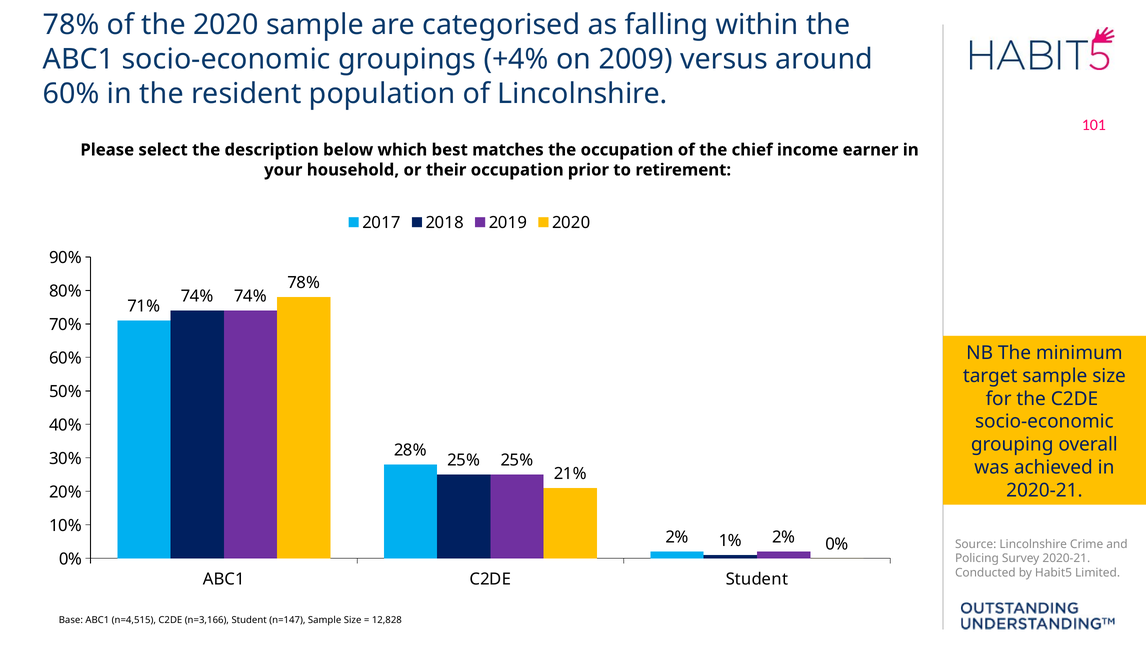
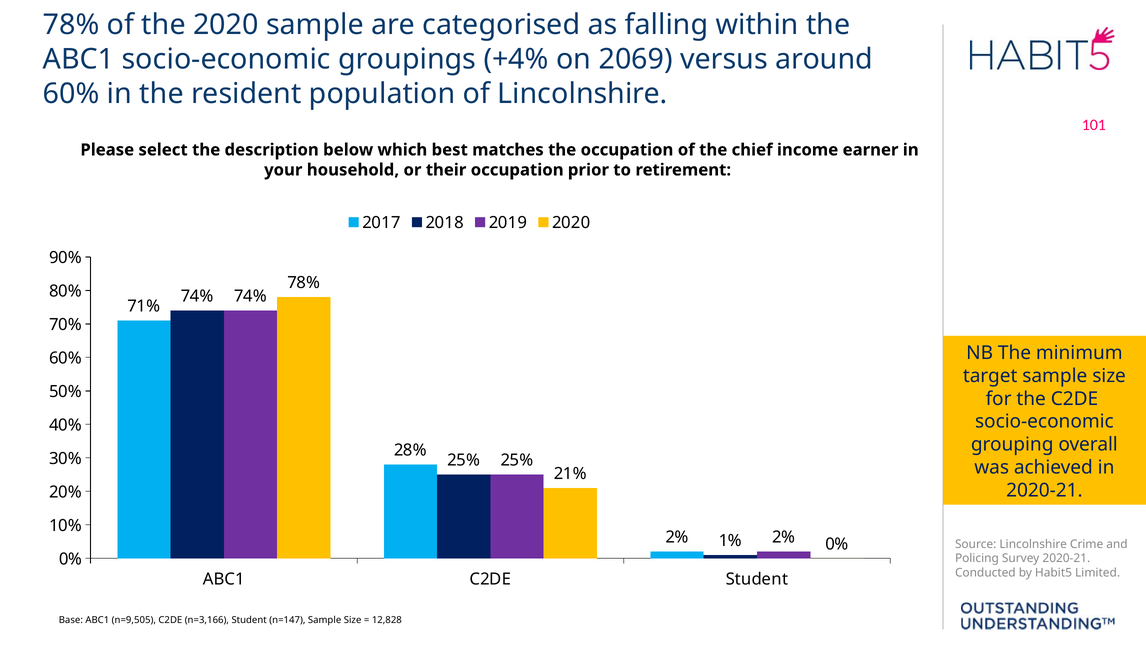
2009: 2009 -> 2069
n=4,515: n=4,515 -> n=9,505
